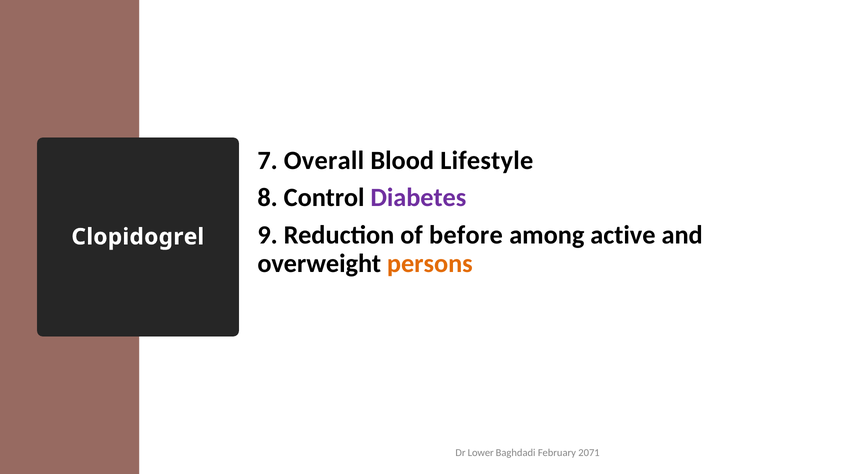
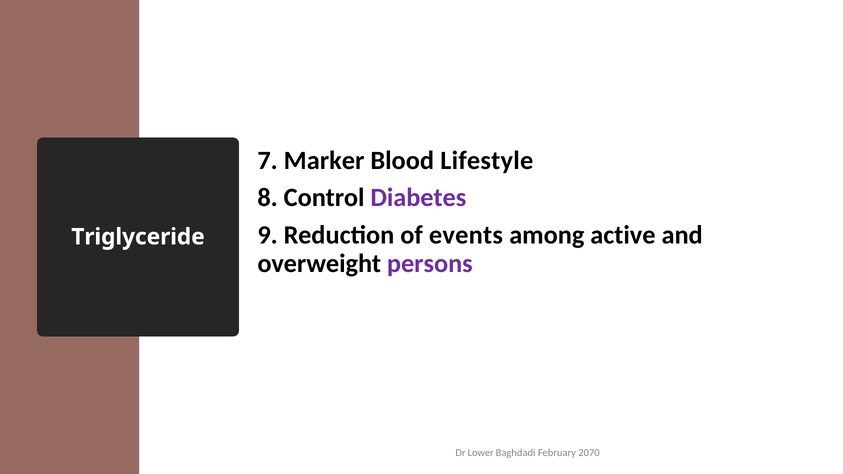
Overall: Overall -> Marker
before: before -> events
Clopidogrel: Clopidogrel -> Triglyceride
persons colour: orange -> purple
2071: 2071 -> 2070
